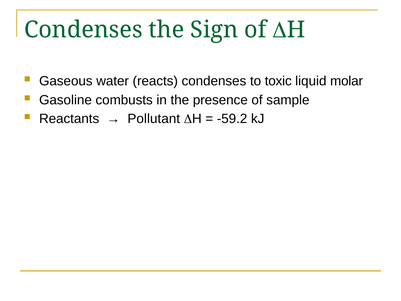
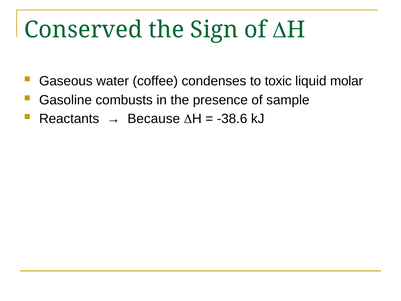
Condenses at (83, 30): Condenses -> Conserved
reacts: reacts -> coffee
Pollutant: Pollutant -> Because
-59.2: -59.2 -> -38.6
